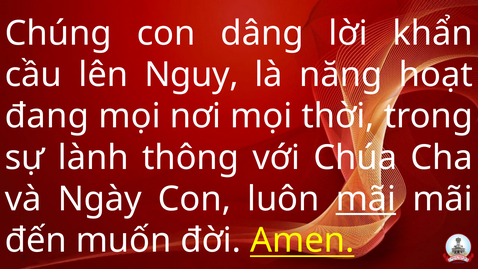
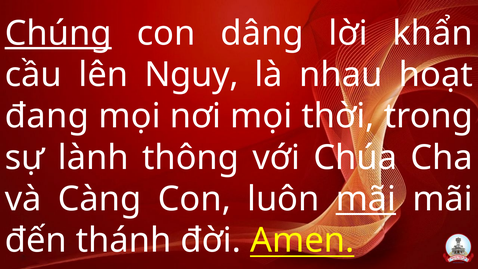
Chúng underline: none -> present
năng: năng -> nhau
Ngày: Ngày -> Càng
muốn: muốn -> thánh
